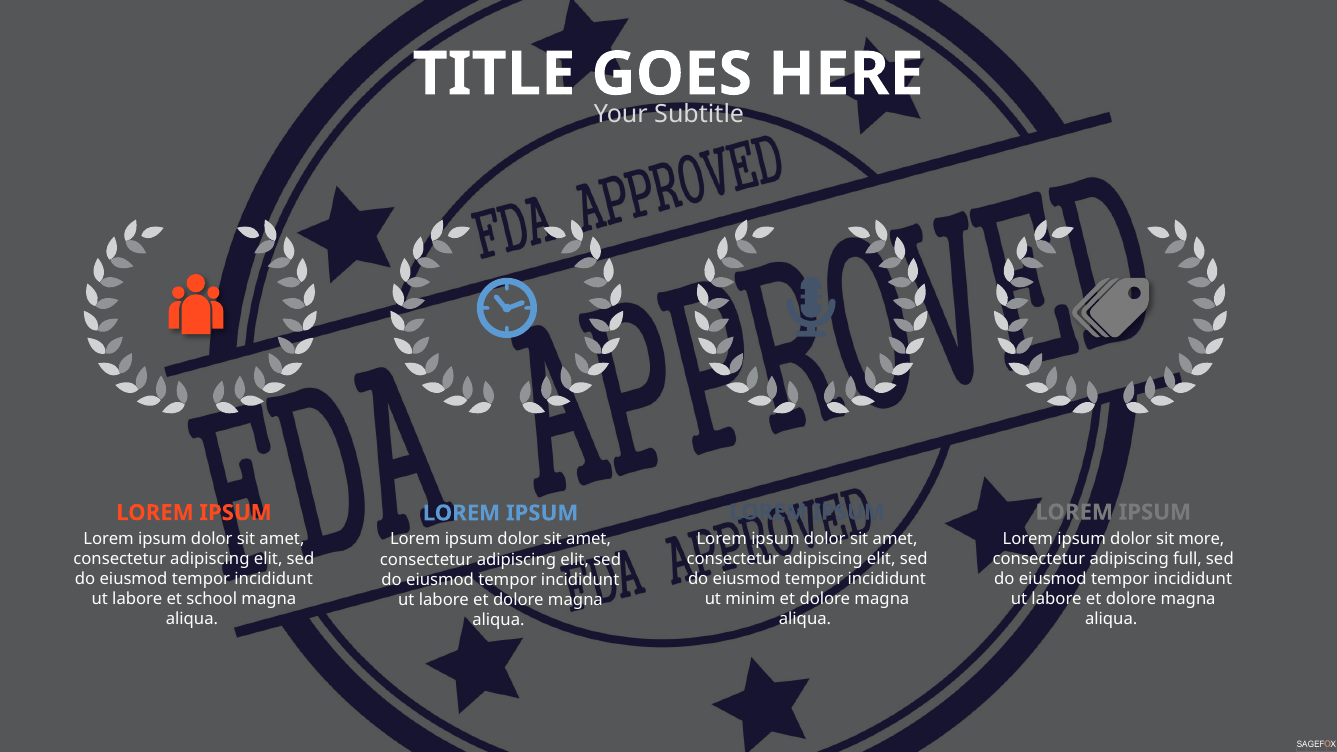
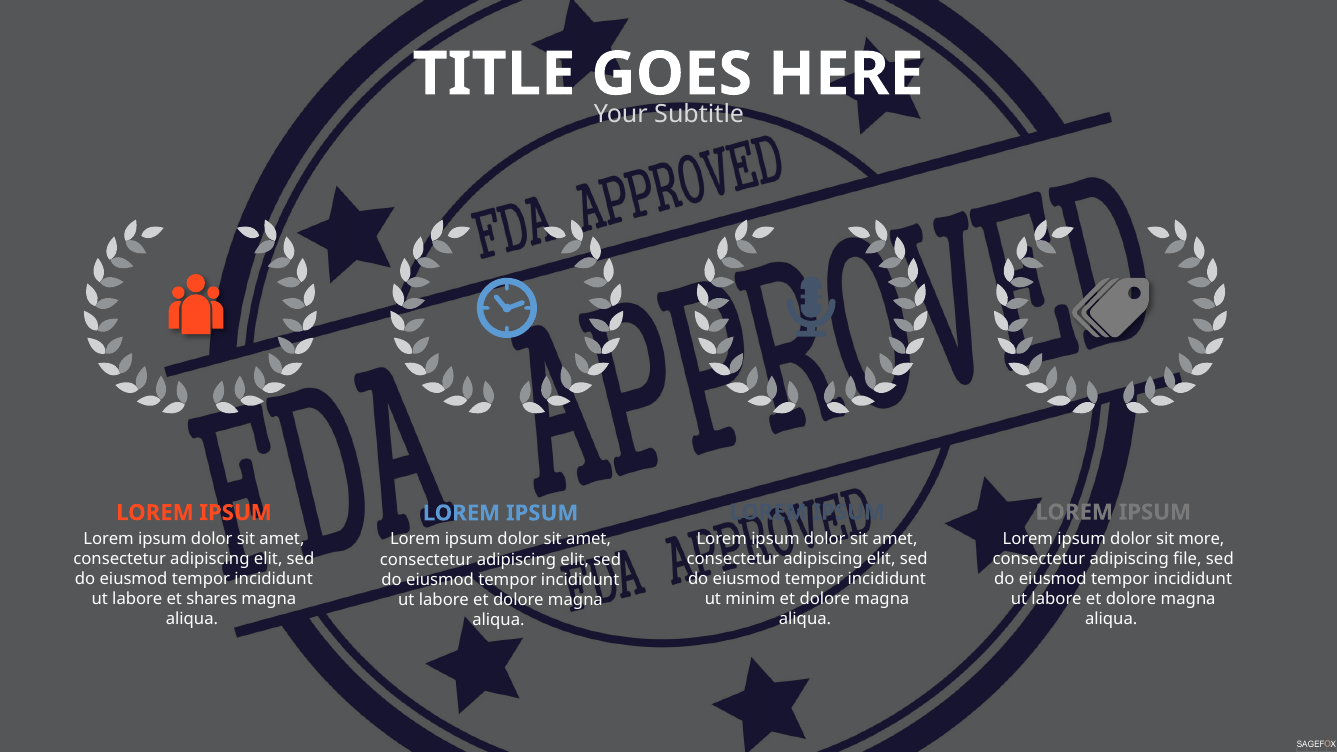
full: full -> file
school: school -> shares
